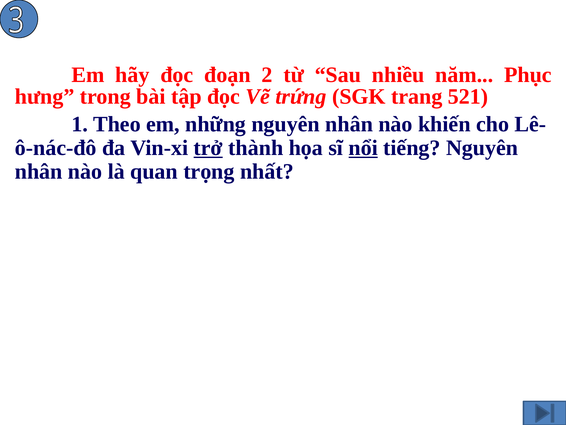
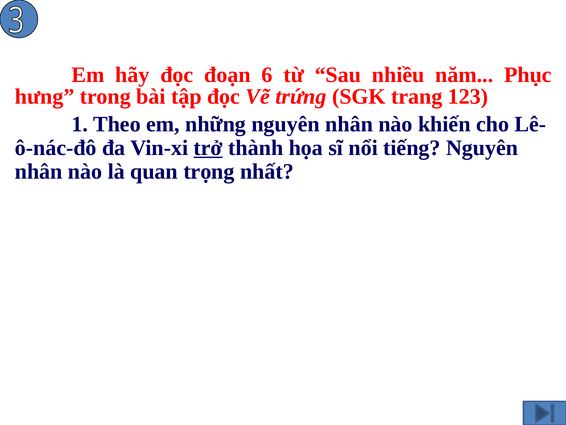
2: 2 -> 6
521: 521 -> 123
nổi underline: present -> none
